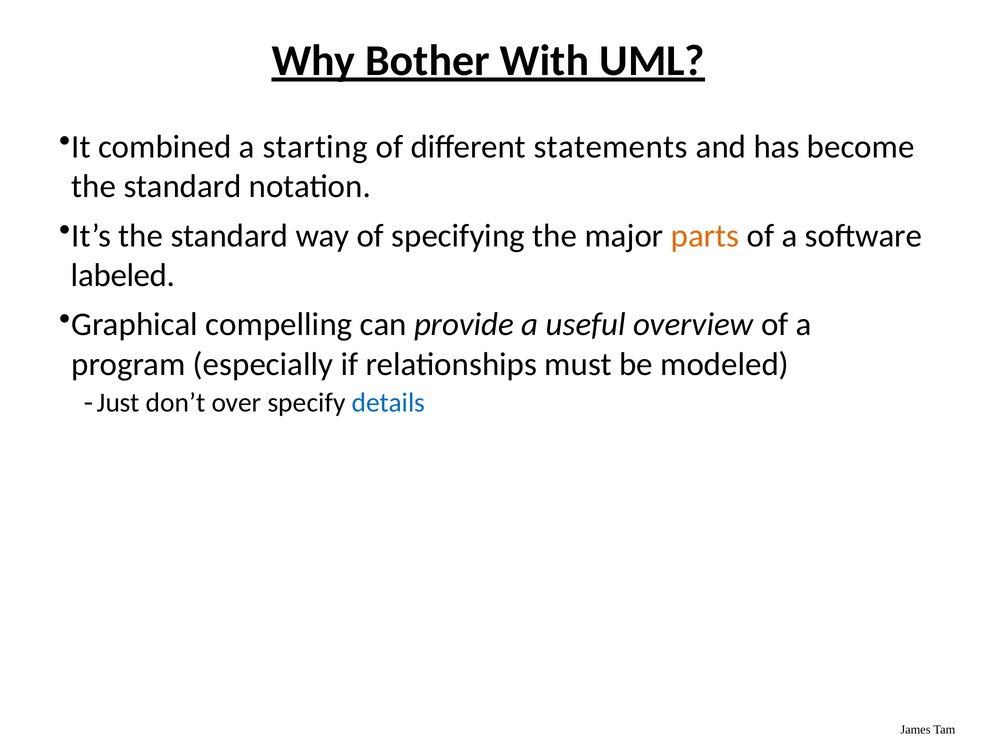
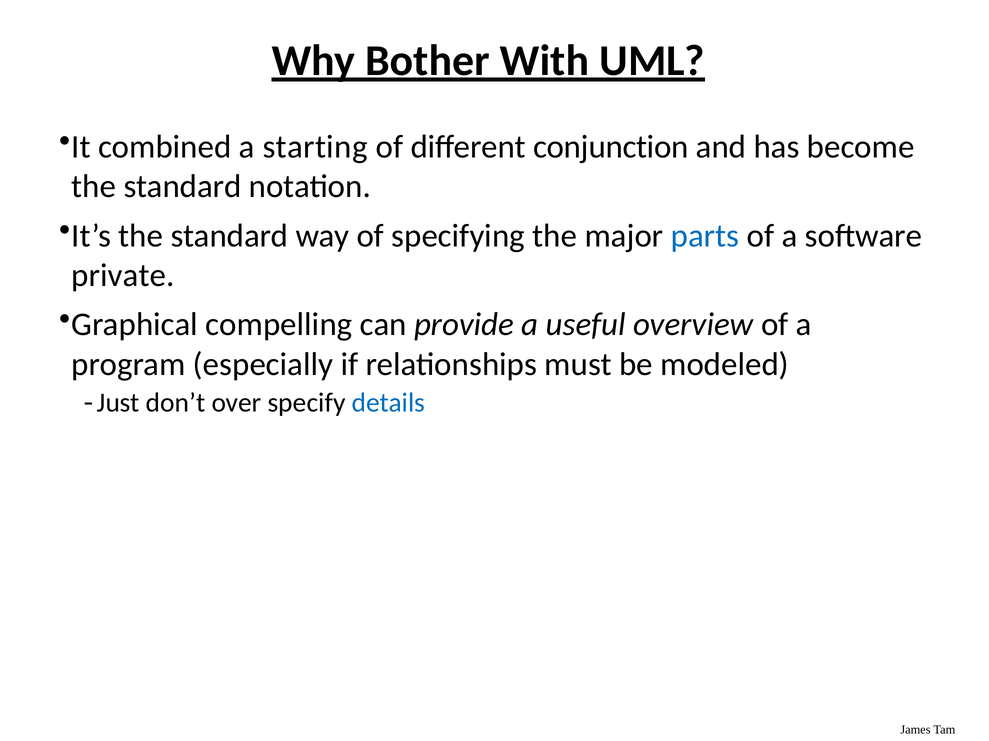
statements: statements -> conjunction
parts colour: orange -> blue
labeled: labeled -> private
